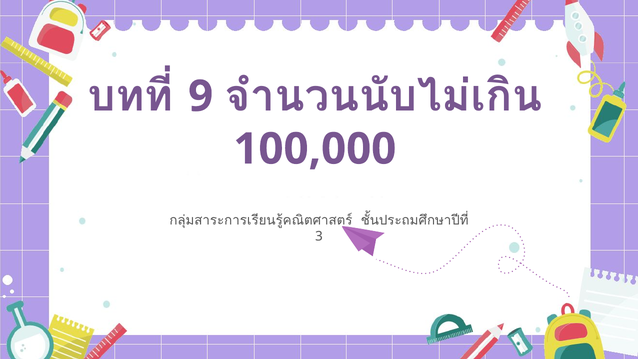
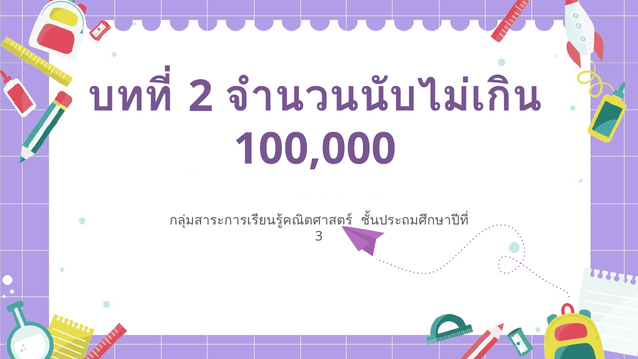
9: 9 -> 2
